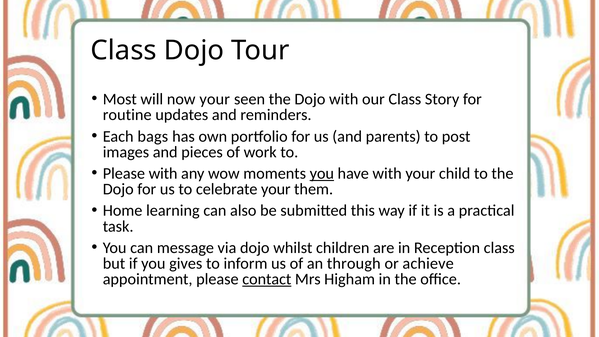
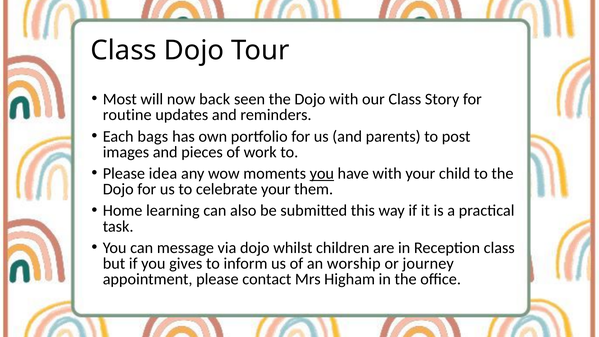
now your: your -> back
Please with: with -> idea
through: through -> worship
achieve: achieve -> journey
contact underline: present -> none
